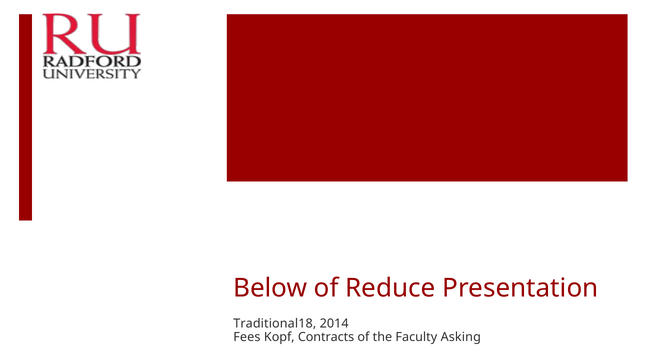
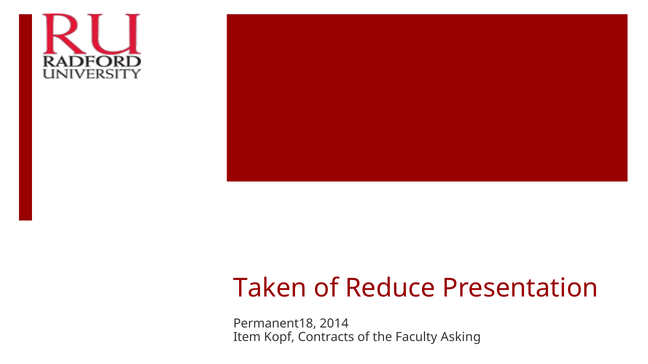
Below: Below -> Taken
Traditional18: Traditional18 -> Permanent18
Fees: Fees -> Item
